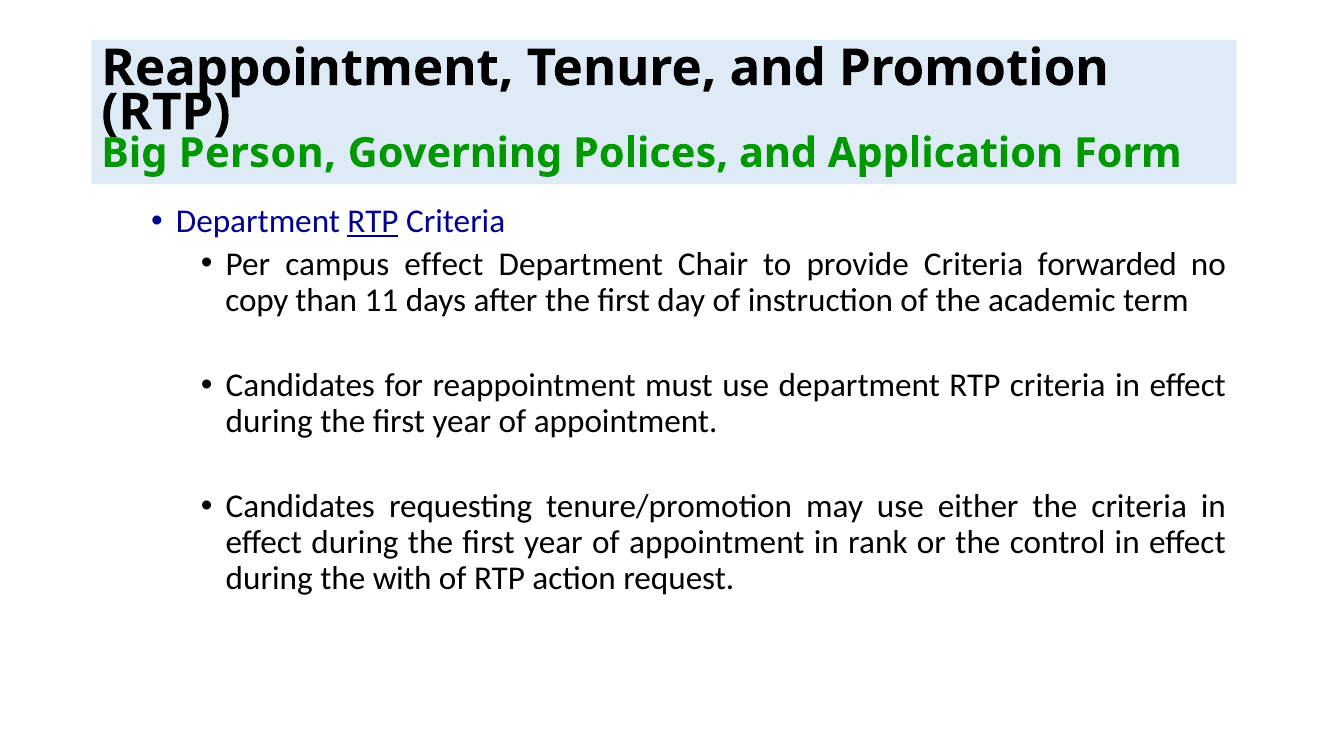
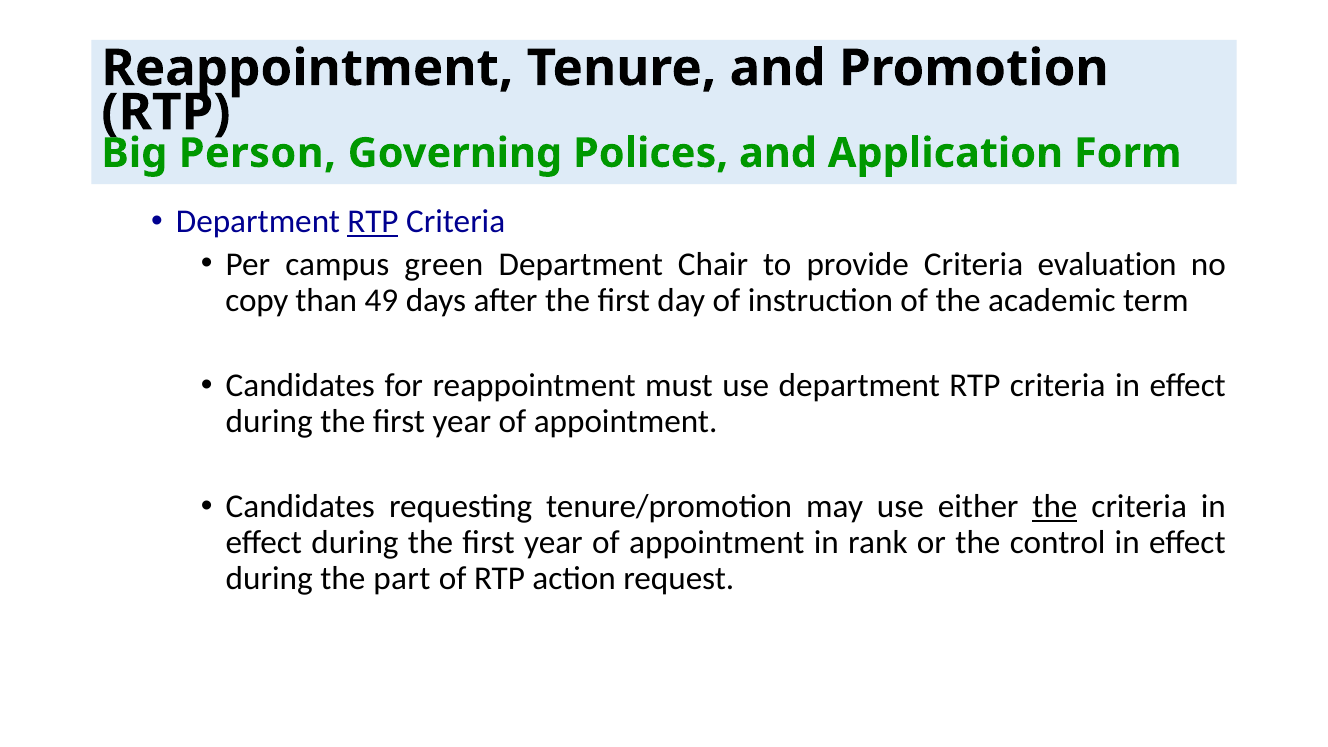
campus effect: effect -> green
forwarded: forwarded -> evaluation
11: 11 -> 49
the at (1055, 507) underline: none -> present
with: with -> part
